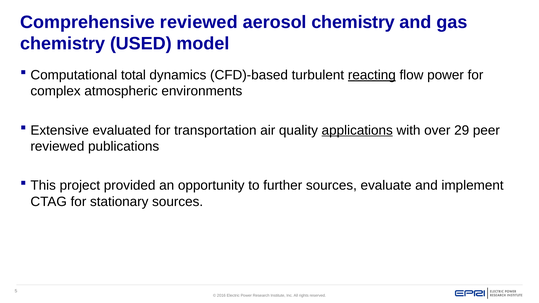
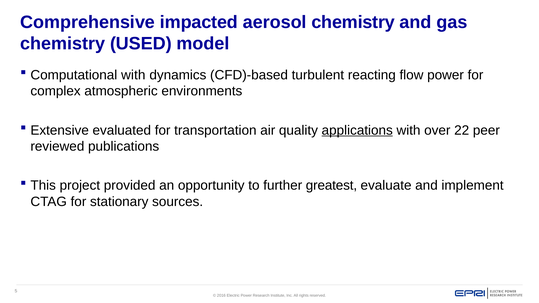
Comprehensive reviewed: reviewed -> impacted
Computational total: total -> with
reacting underline: present -> none
29: 29 -> 22
further sources: sources -> greatest
